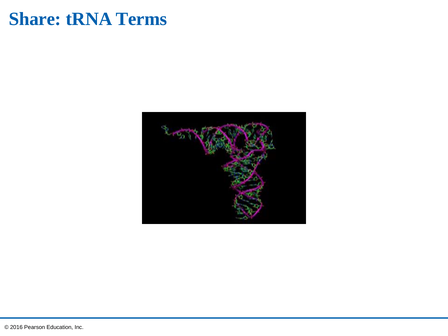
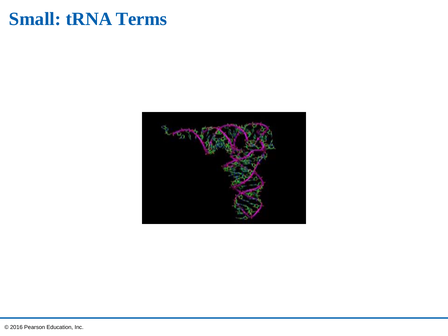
Share: Share -> Small
